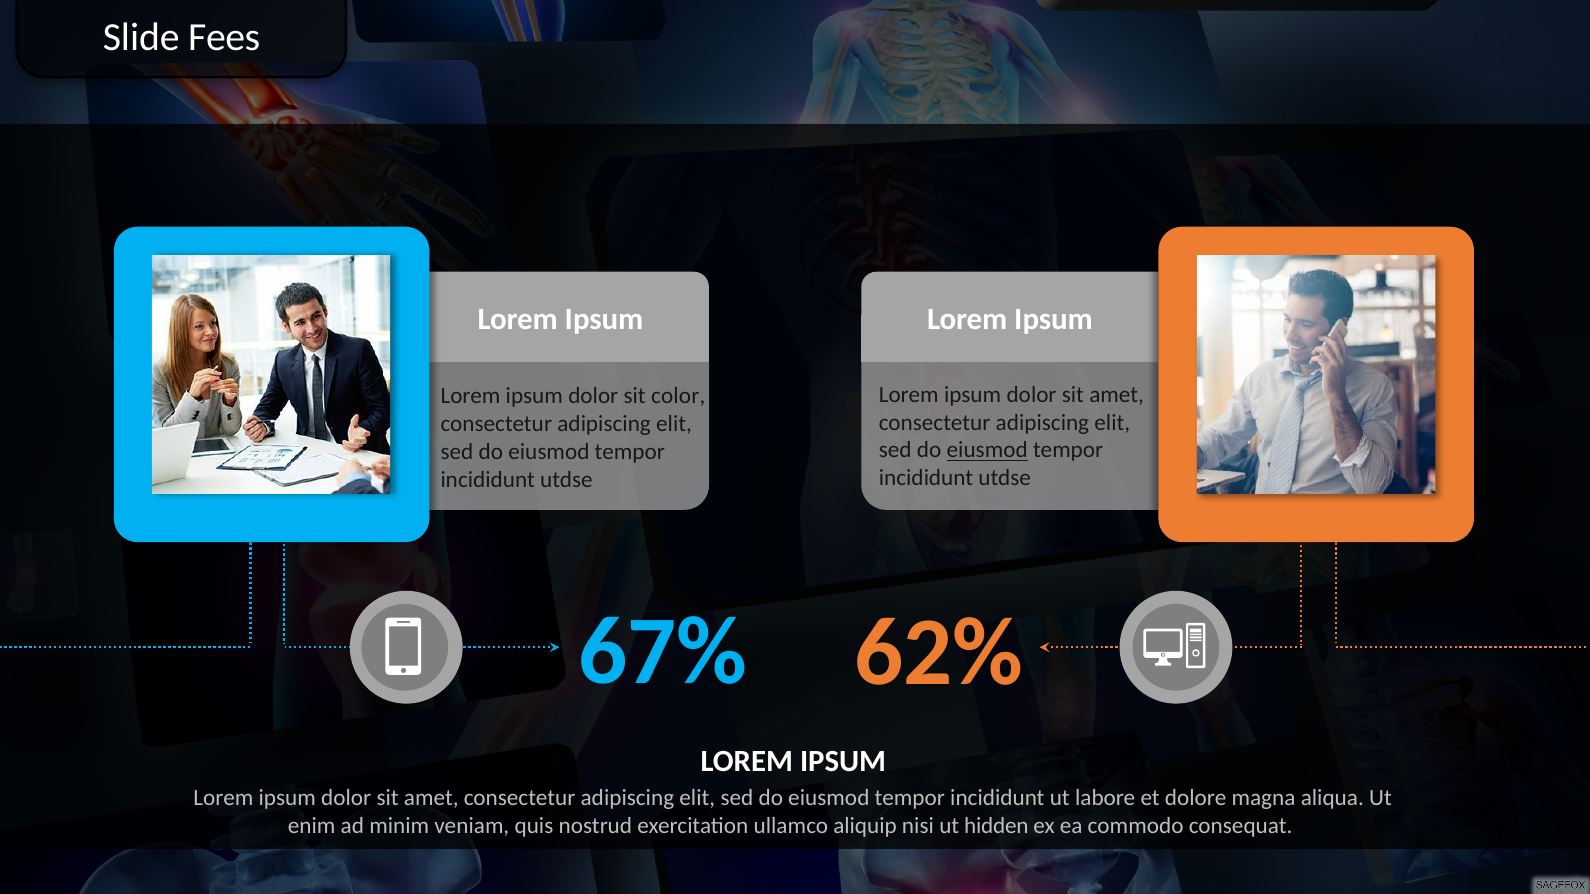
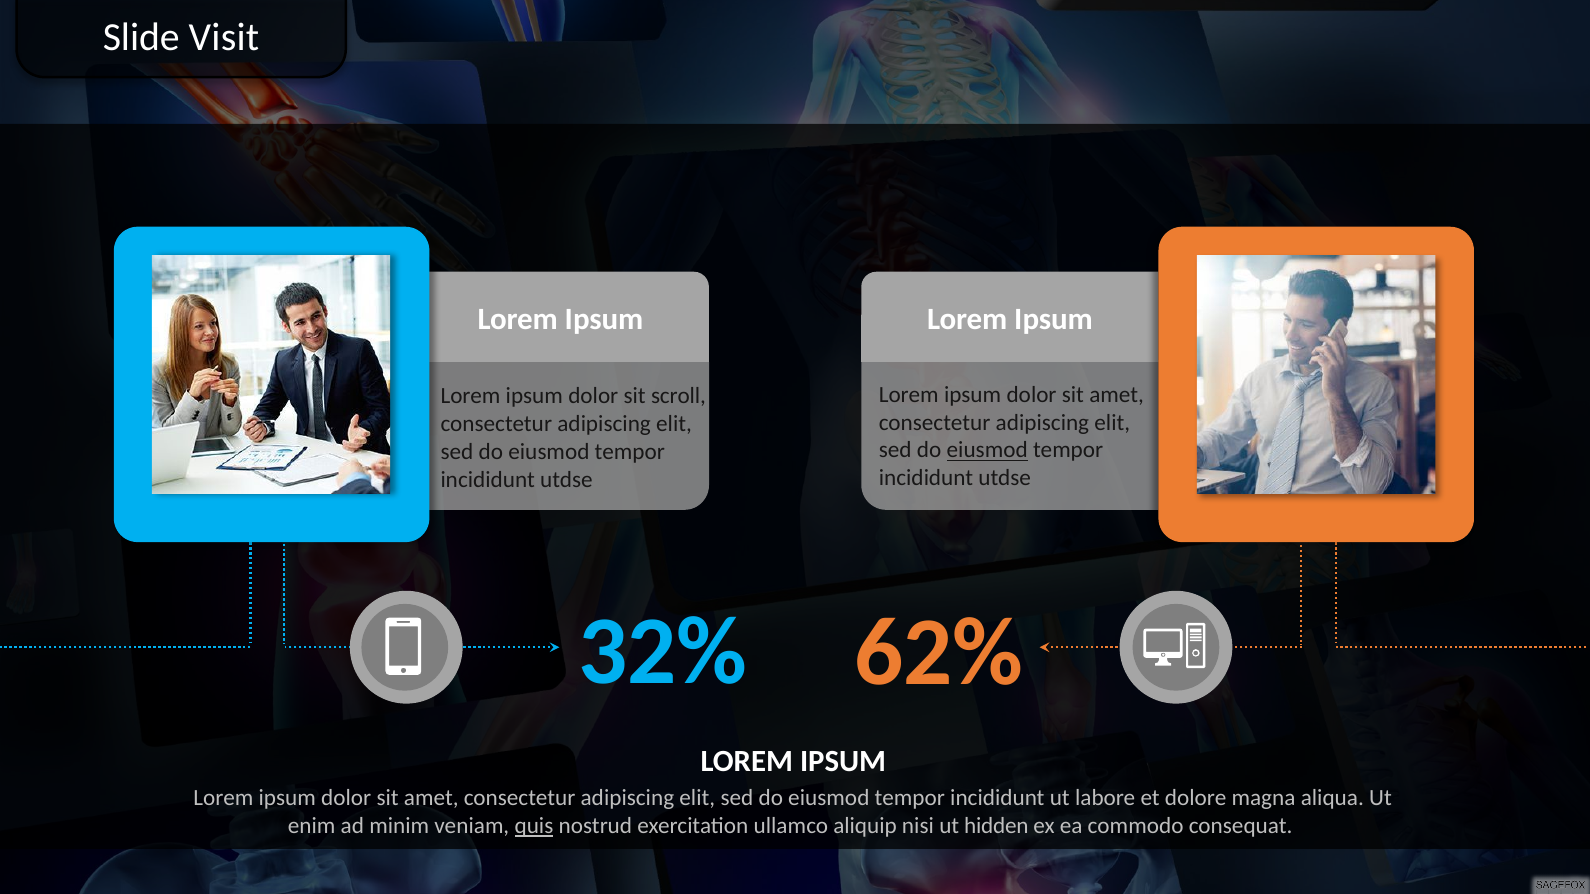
Fees: Fees -> Visit
color: color -> scroll
67%: 67% -> 32%
quis underline: none -> present
